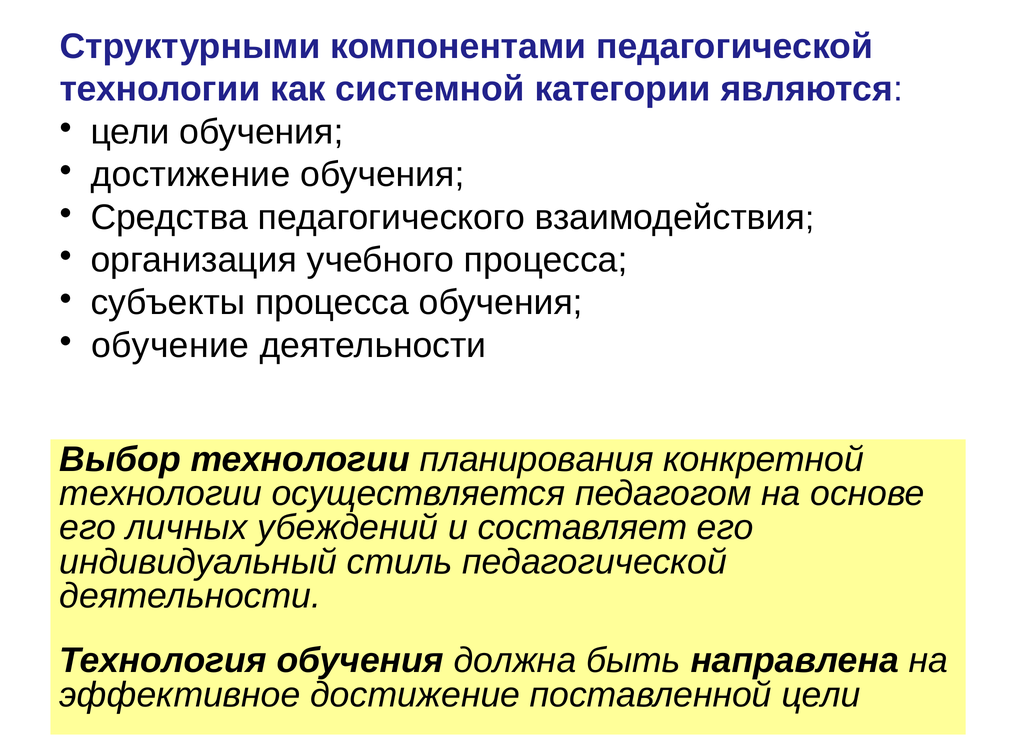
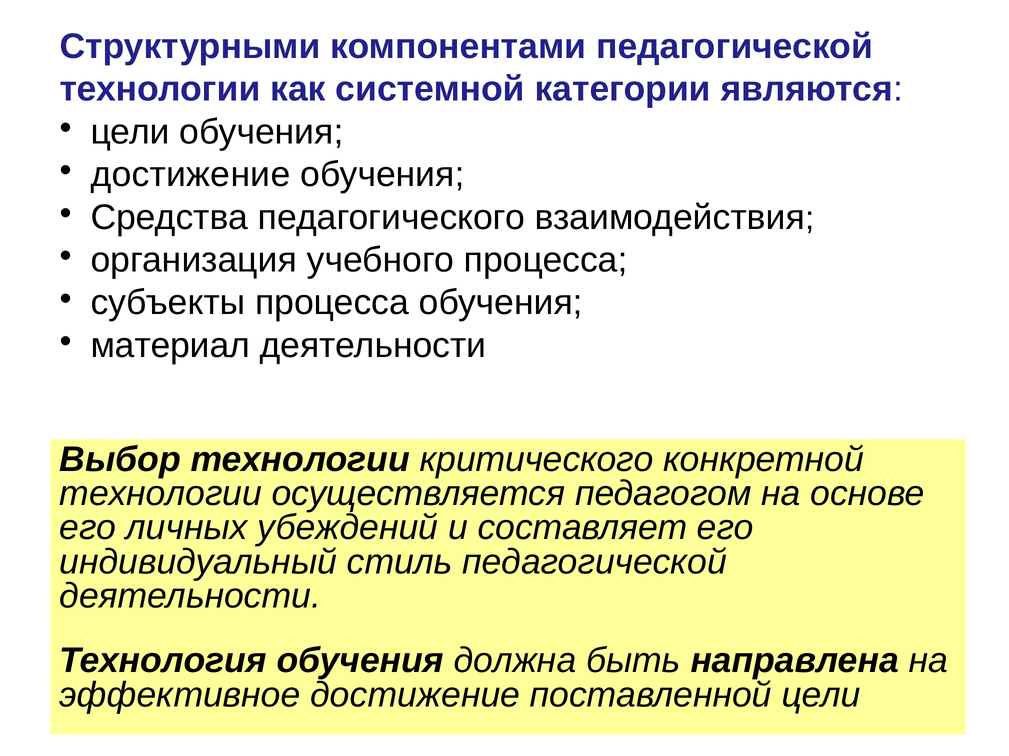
обучение: обучение -> материал
планирования: планирования -> критического
